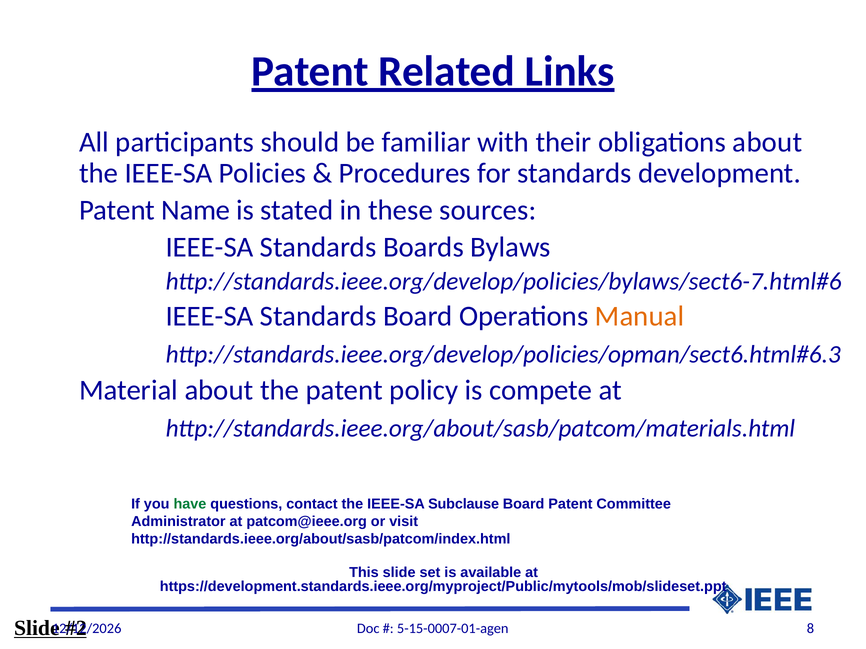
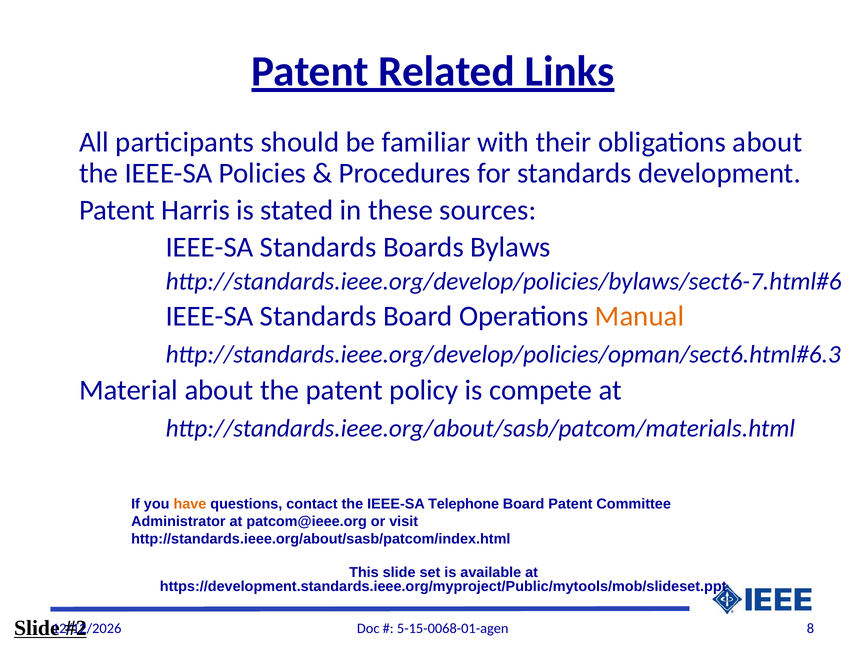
Name: Name -> Harris
have colour: green -> orange
Subclause: Subclause -> Telephone
5-15-0007-01-agen: 5-15-0007-01-agen -> 5-15-0068-01-agen
